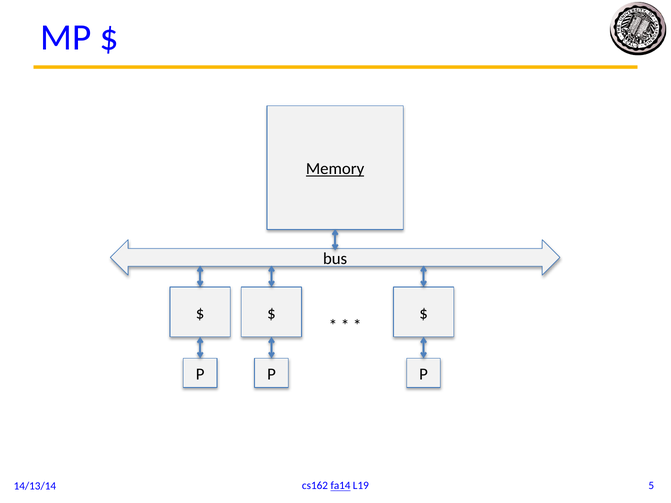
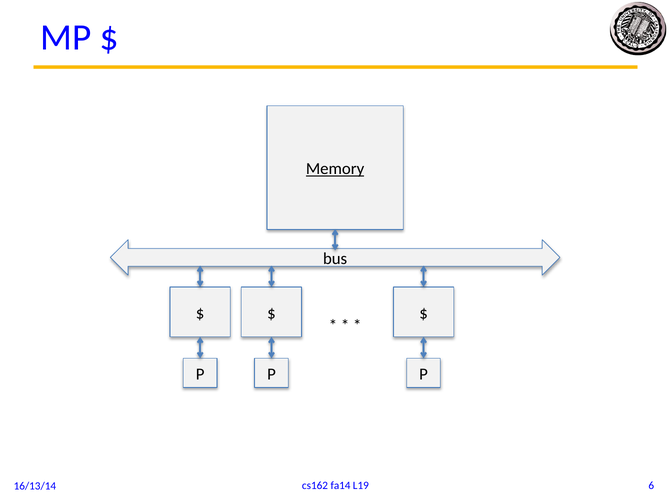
fa14 underline: present -> none
5: 5 -> 6
14/13/14: 14/13/14 -> 16/13/14
